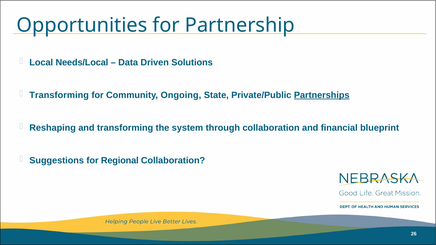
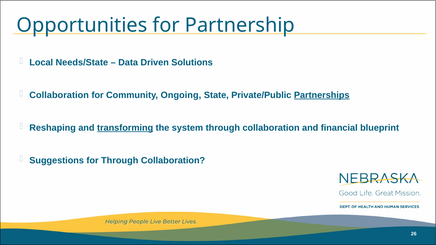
Needs/Local: Needs/Local -> Needs/State
Transforming at (59, 95): Transforming -> Collaboration
transforming at (125, 128) underline: none -> present
for Regional: Regional -> Through
